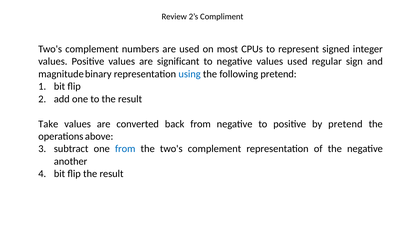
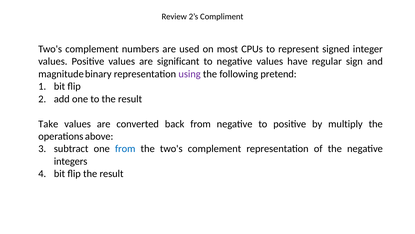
values used: used -> have
using colour: blue -> purple
by pretend: pretend -> multiply
another: another -> integers
